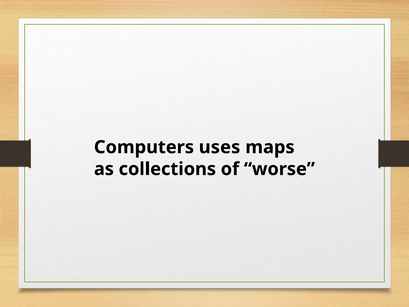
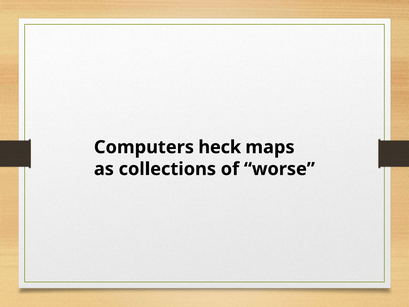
uses: uses -> heck
